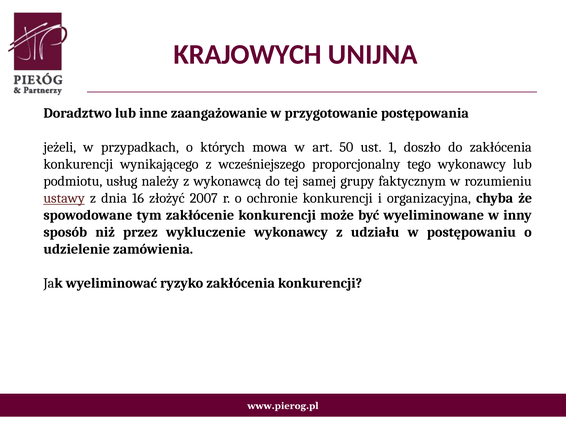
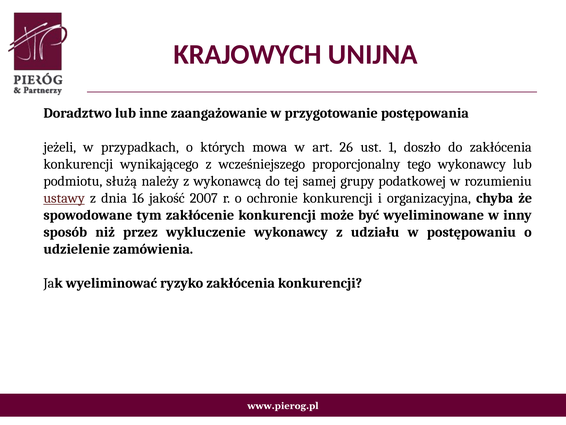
50: 50 -> 26
usług: usług -> służą
faktycznym: faktycznym -> podatkowej
złożyć: złożyć -> jakość
